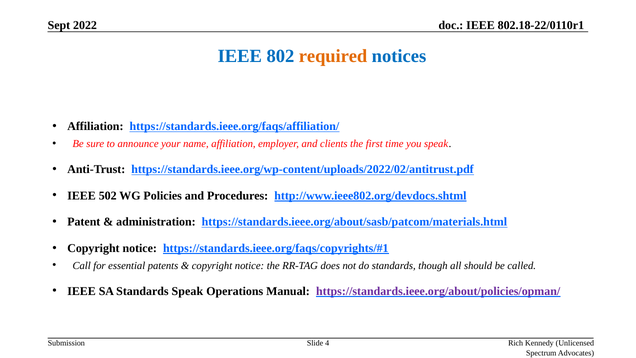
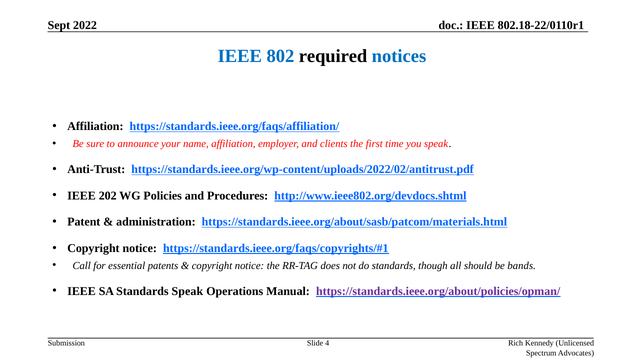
required colour: orange -> black
502: 502 -> 202
called: called -> bands
